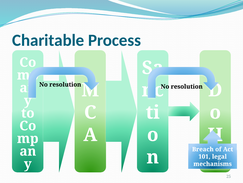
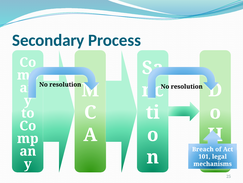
Charitable: Charitable -> Secondary
